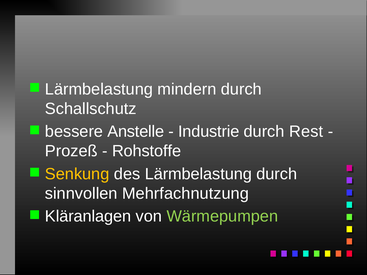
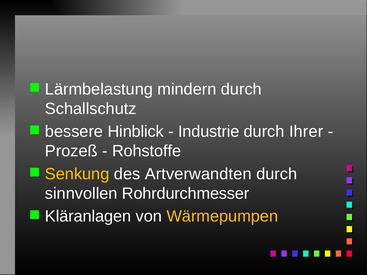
Anstelle: Anstelle -> Hinblick
Rest: Rest -> Ihrer
des Lärmbelastung: Lärmbelastung -> Artverwandten
Mehrfachnutzung: Mehrfachnutzung -> Rohrdurchmesser
Wärmepumpen colour: light green -> yellow
